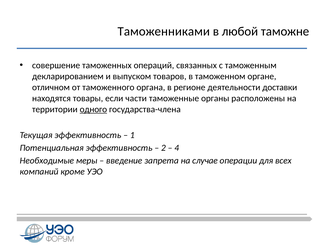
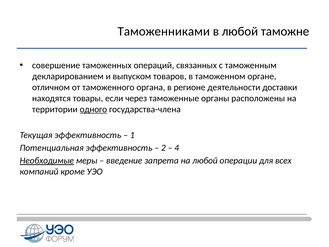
части: части -> через
Необходимые underline: none -> present
на случае: случае -> любой
